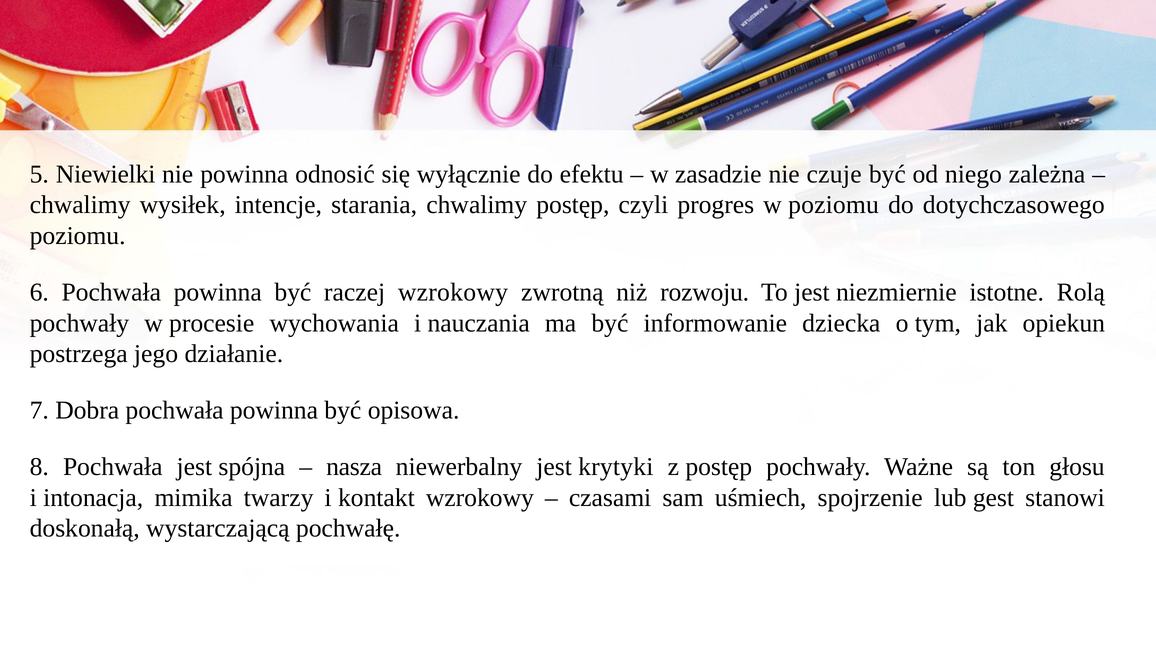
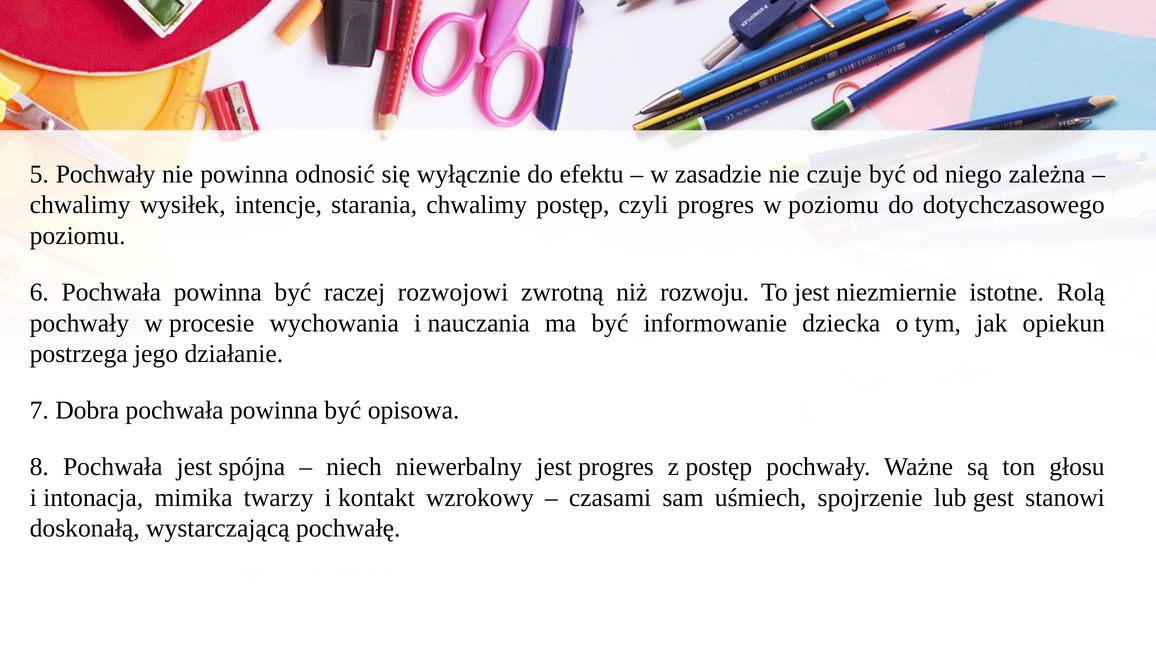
5 Niewielki: Niewielki -> Pochwały
raczej wzrokowy: wzrokowy -> rozwojowi
nasza: nasza -> niech
jest krytyki: krytyki -> progres
